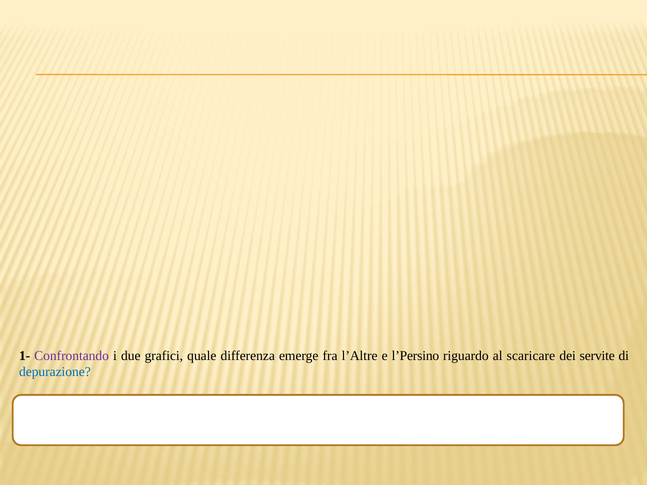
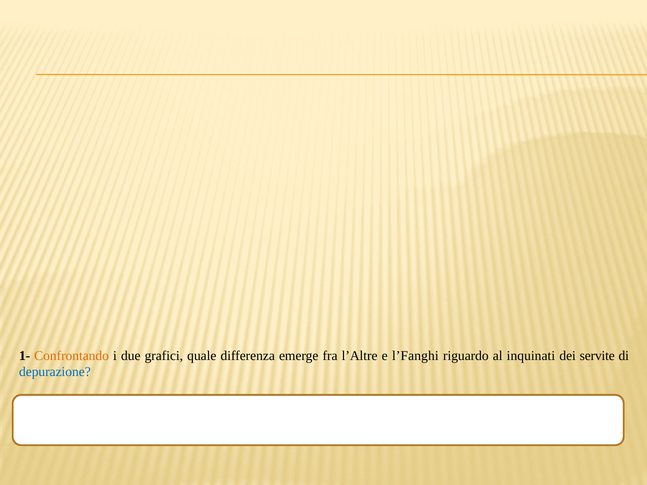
Confrontando colour: purple -> orange
l’Persino: l’Persino -> l’Fanghi
scaricare: scaricare -> inquinati
